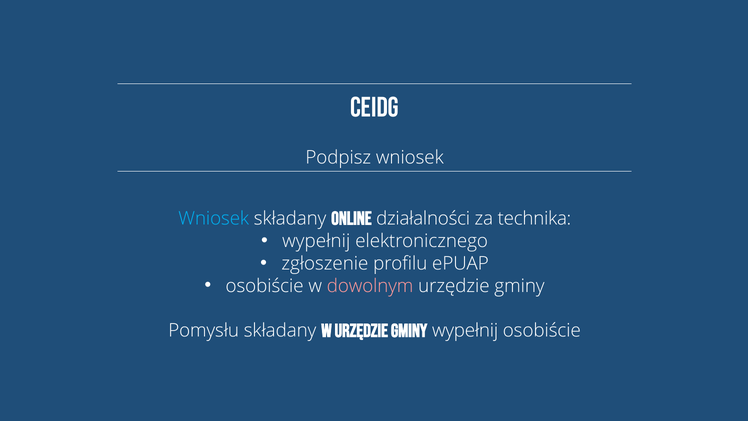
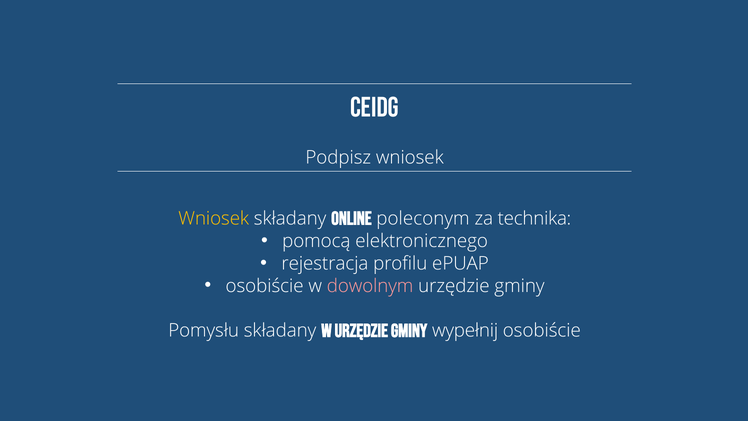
Wniosek at (214, 218) colour: light blue -> yellow
działalności: działalności -> poleconym
wypełnij at (316, 241): wypełnij -> pomocą
zgłoszenie: zgłoszenie -> rejestracja
